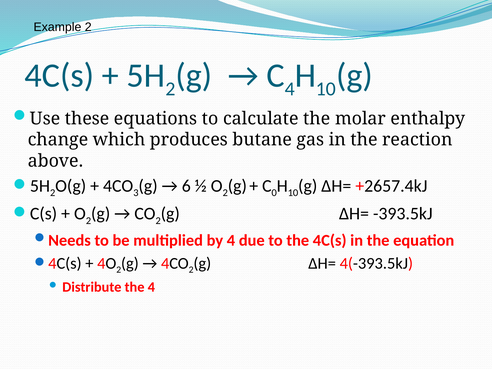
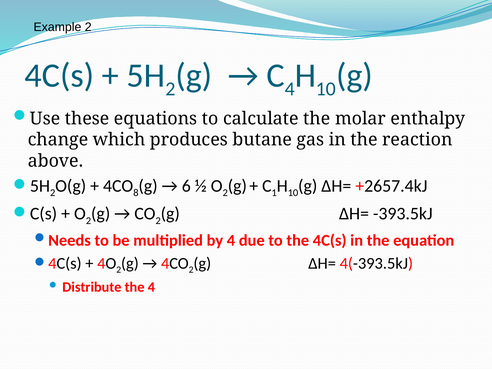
3: 3 -> 8
0: 0 -> 1
